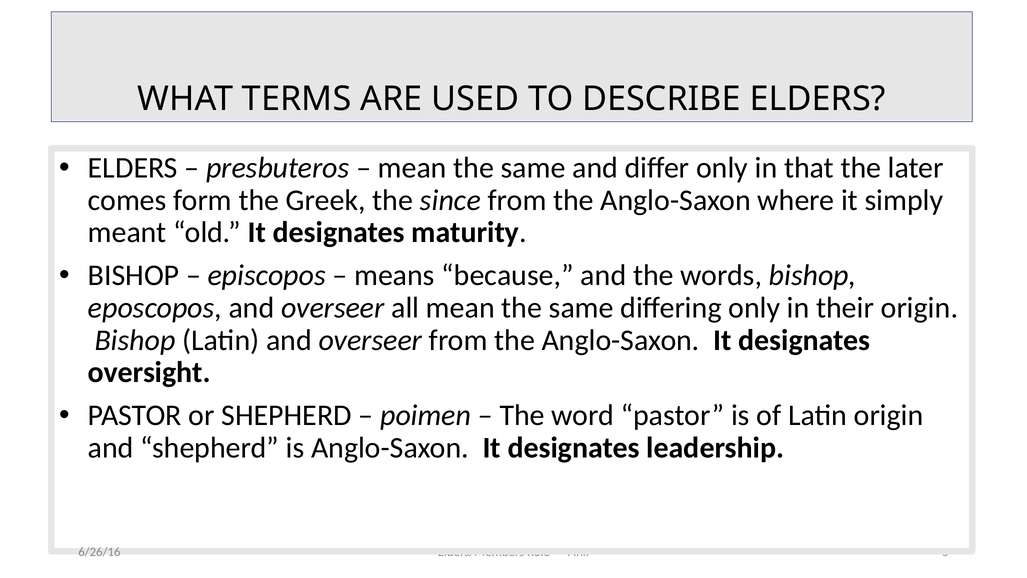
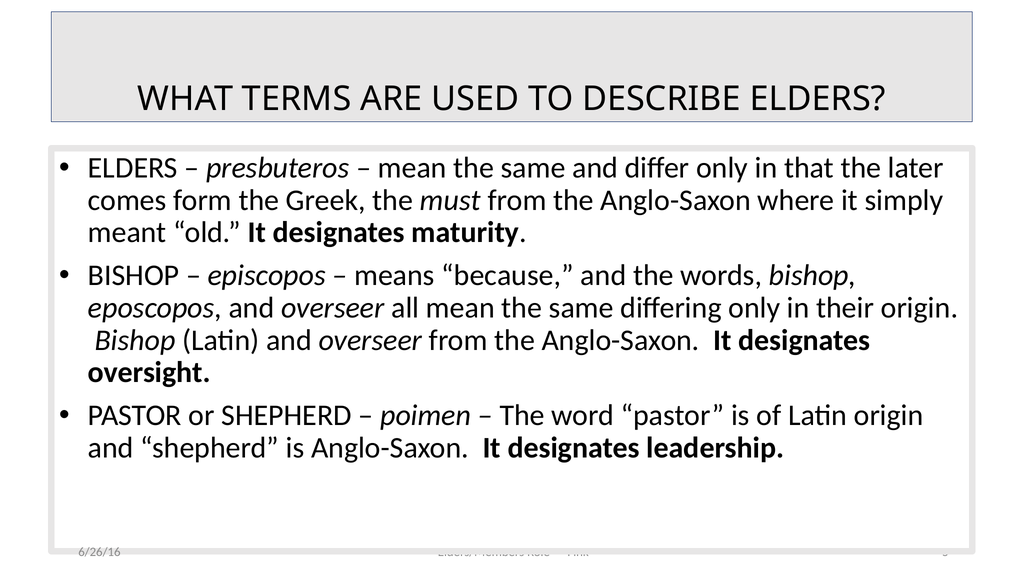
since: since -> must
